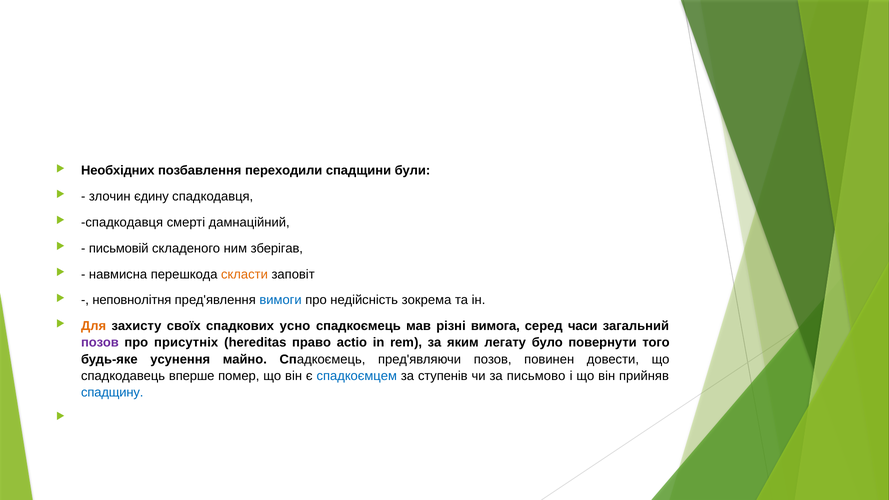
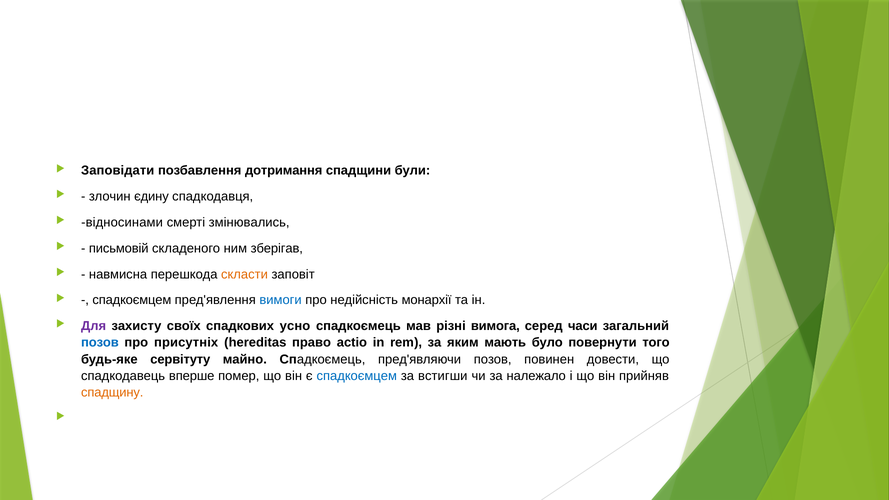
Необхідних: Необхідних -> Заповідати
переходили: переходили -> дотримання
спадкодавця: спадкодавця -> відносинами
дамнаційний: дамнаційний -> змінювались
неповнолітня at (132, 300): неповнолітня -> спадкоємцем
зокрема: зокрема -> монархії
Для colour: orange -> purple
позов colour: purple -> blue
легату: легату -> мають
усунення: усунення -> сервітуту
ступенів: ступенів -> встигши
письмово: письмово -> належало
спадщину colour: blue -> orange
